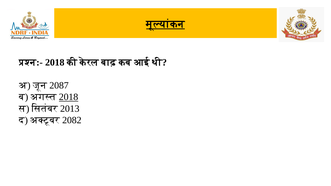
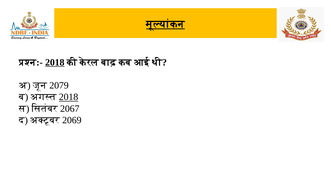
2018 at (55, 62) underline: none -> present
2087: 2087 -> 2079
2013: 2013 -> 2067
2082: 2082 -> 2069
